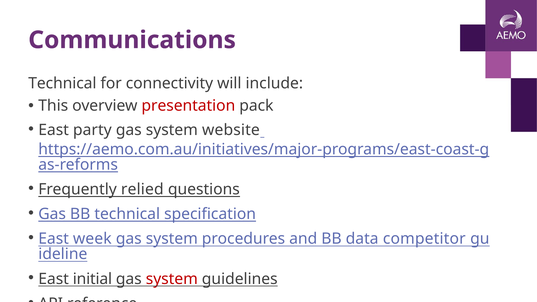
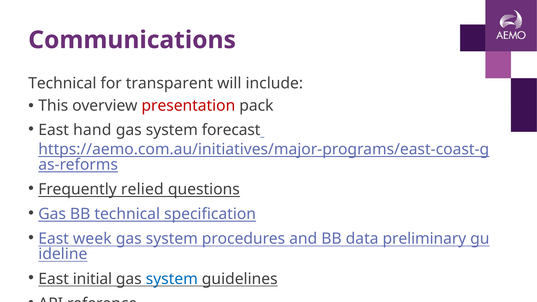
connectivity: connectivity -> transparent
party: party -> hand
website: website -> forecast
competitor: competitor -> preliminary
system at (172, 279) colour: red -> blue
